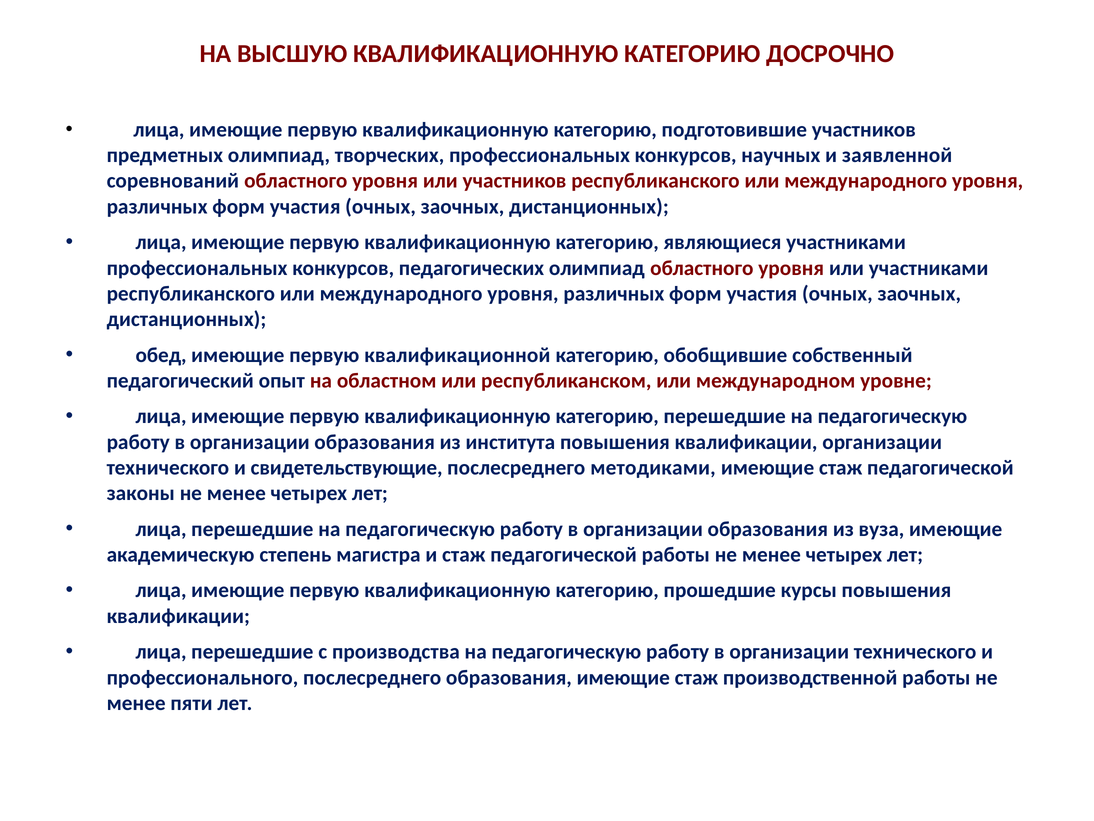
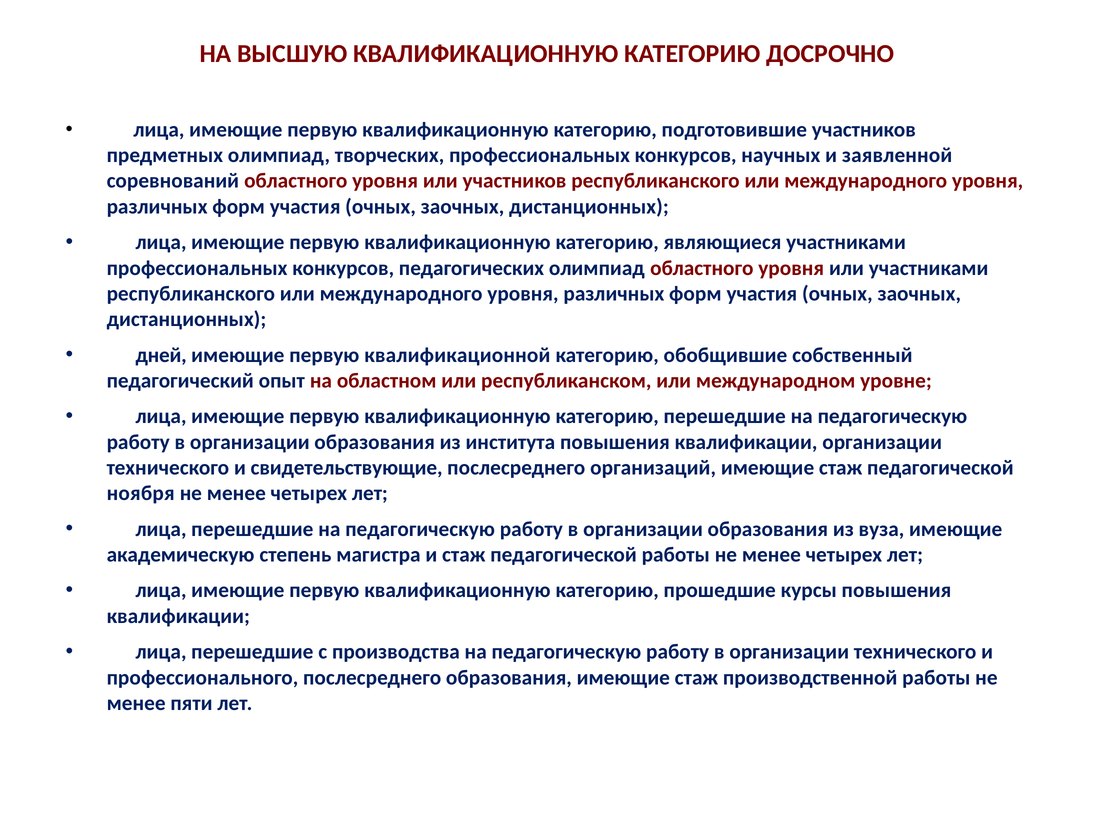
обед: обед -> дней
методиками: методиками -> организаций
законы: законы -> ноября
